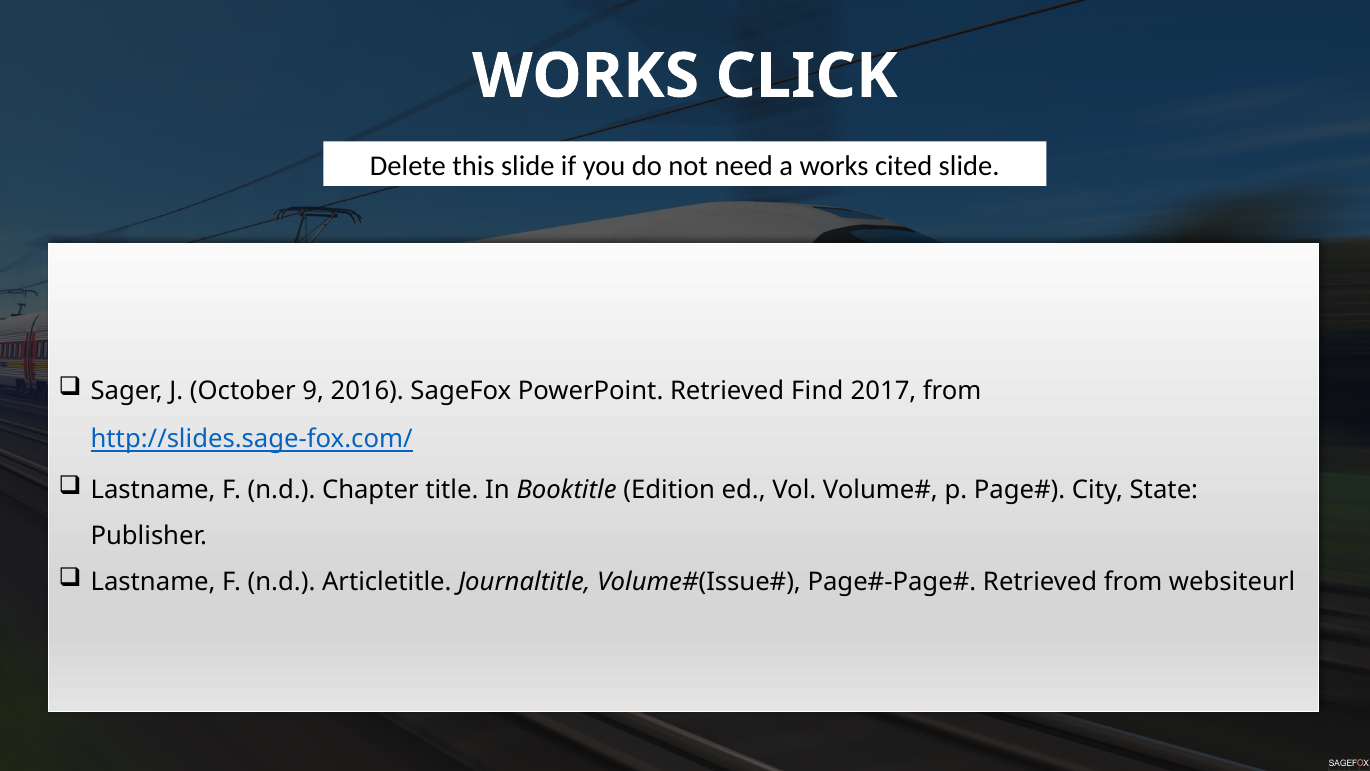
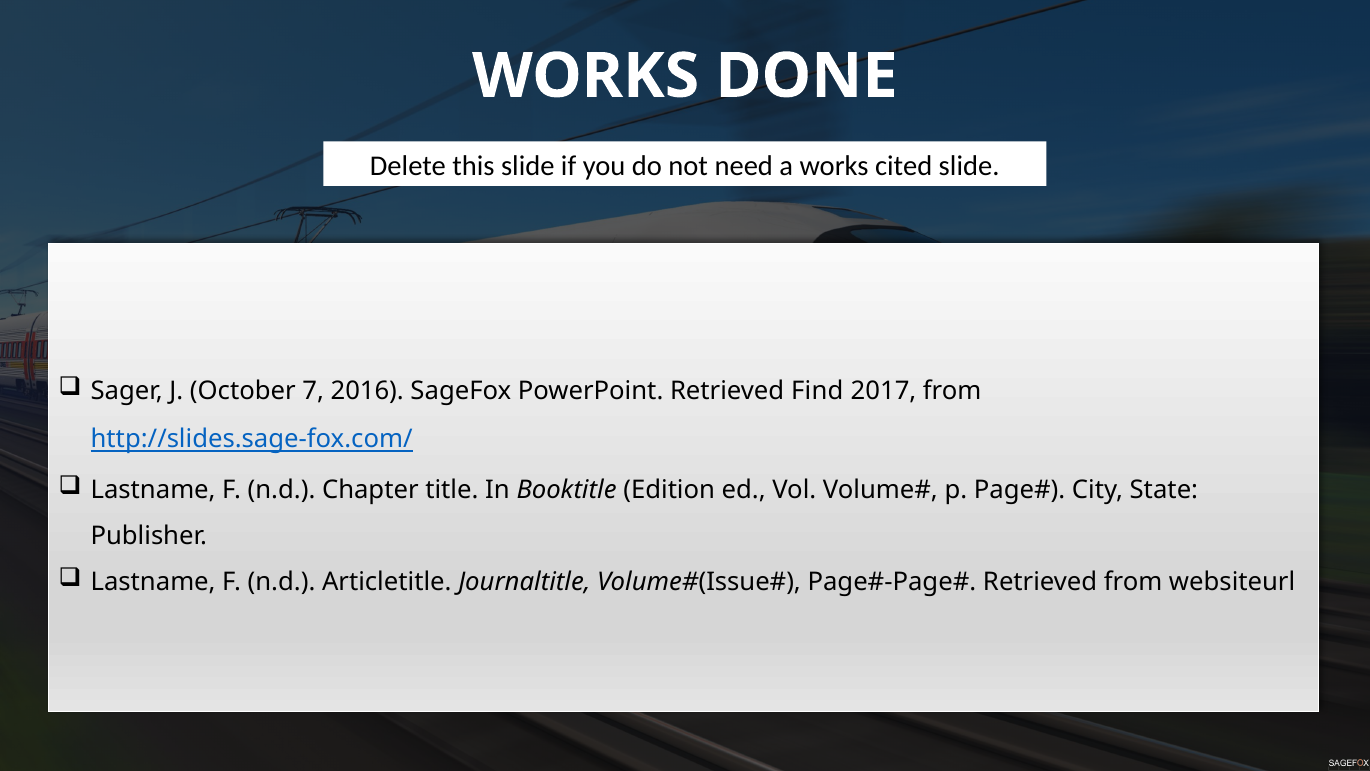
CLICK: CLICK -> DONE
9: 9 -> 7
